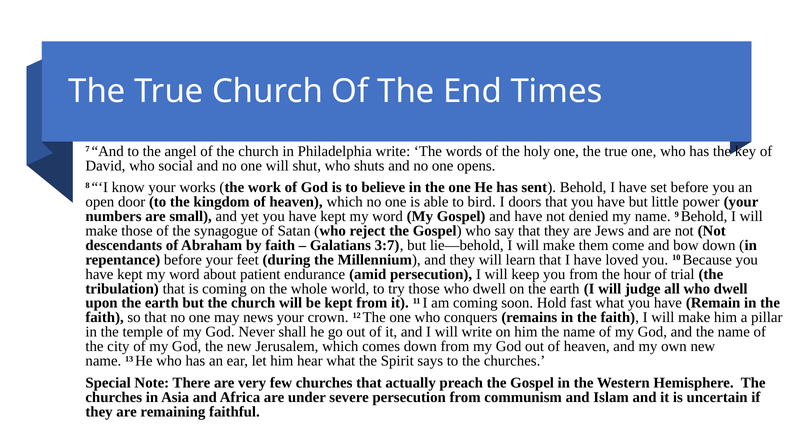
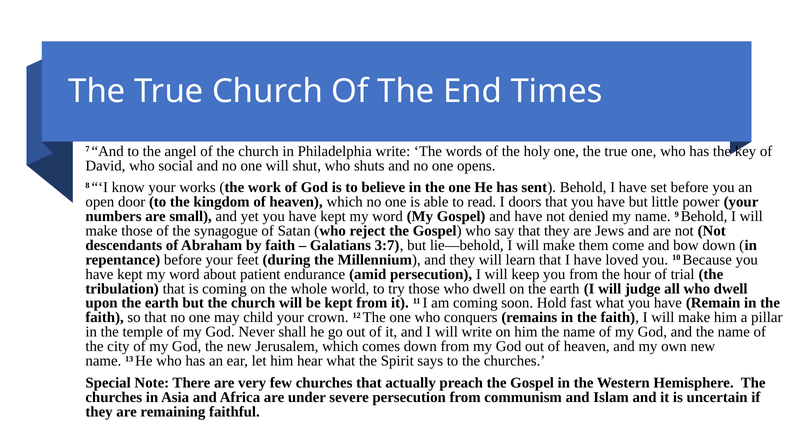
bird: bird -> read
news: news -> child
